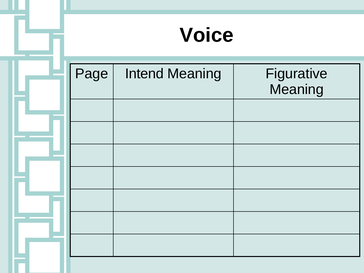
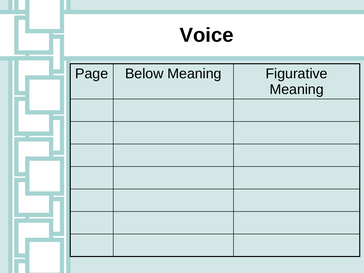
Intend: Intend -> Below
